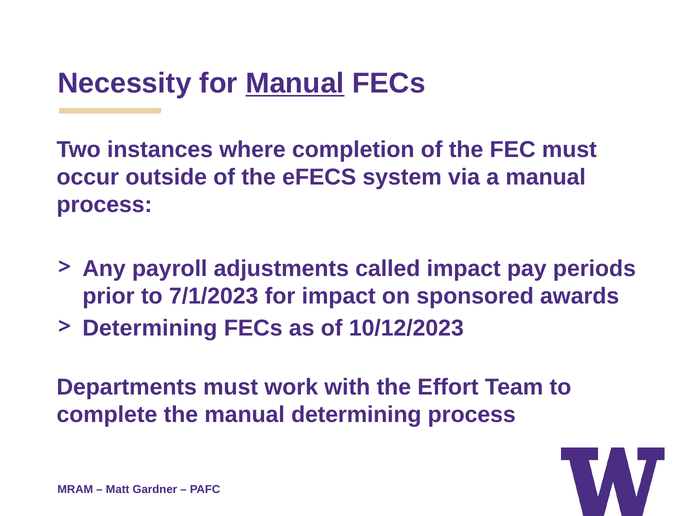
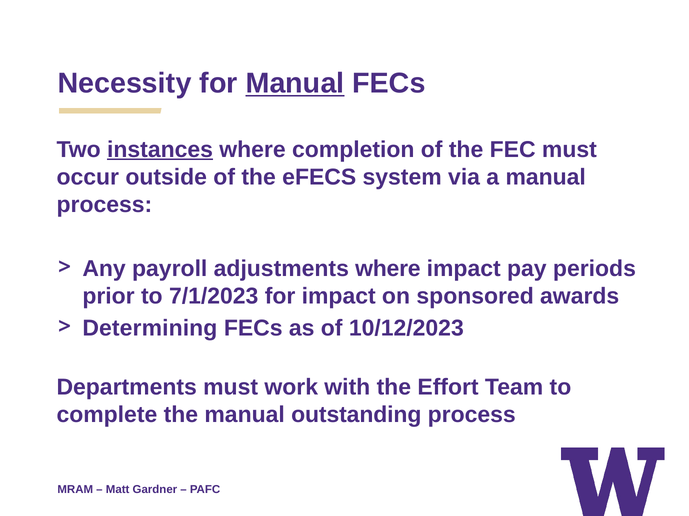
instances underline: none -> present
adjustments called: called -> where
manual determining: determining -> outstanding
